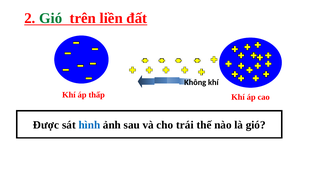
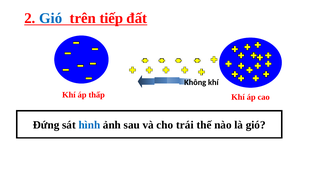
Gió at (51, 18) colour: green -> blue
liền: liền -> tiếp
Được: Được -> Đứng
